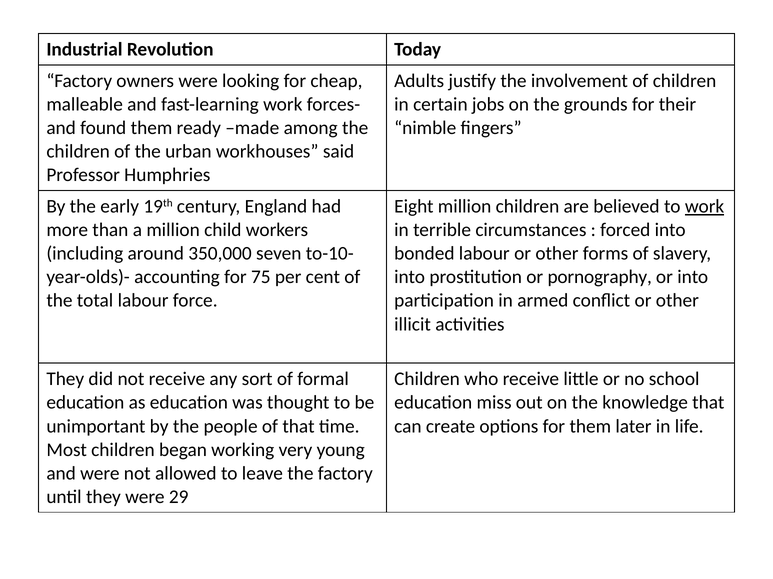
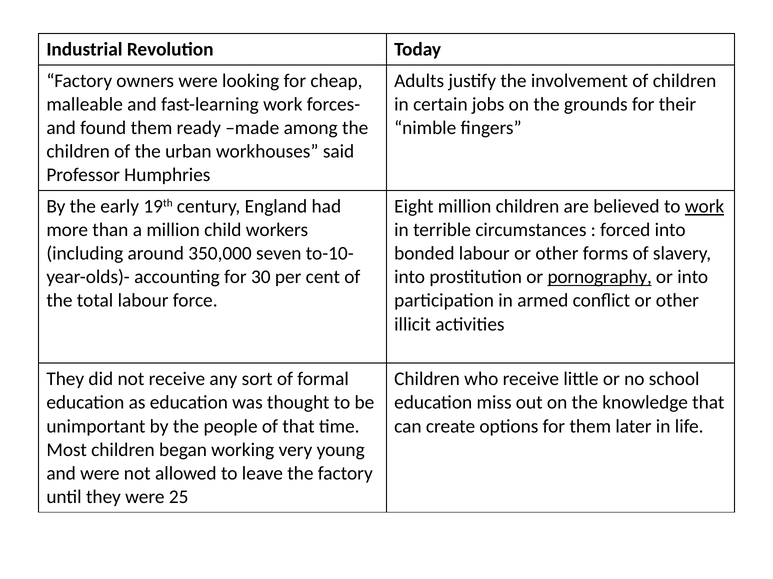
75: 75 -> 30
pornography underline: none -> present
29: 29 -> 25
